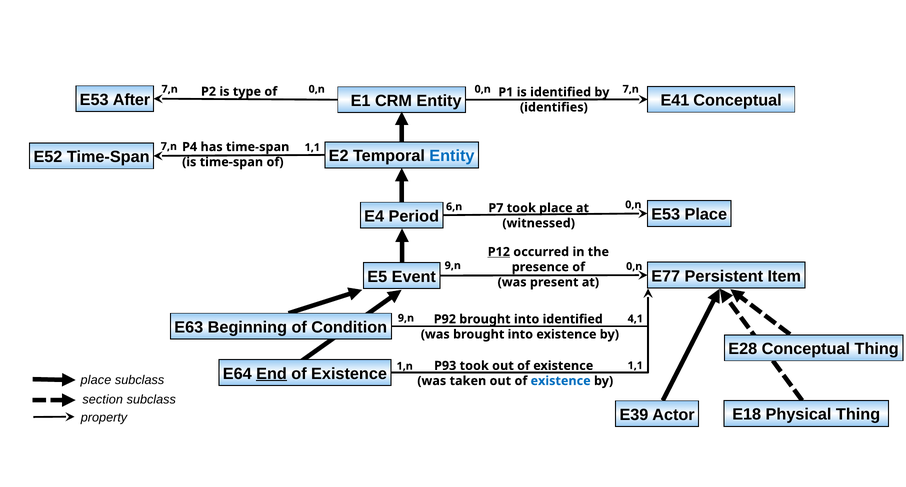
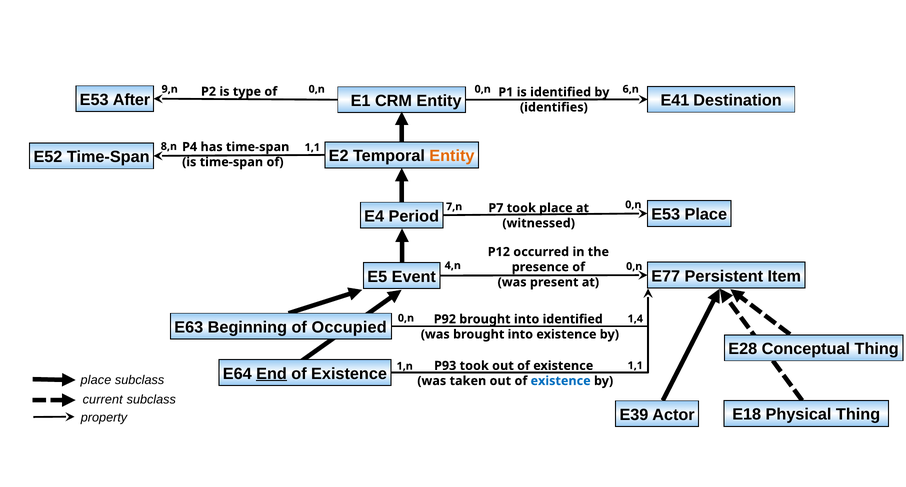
7,n at (170, 89): 7,n -> 9,n
7,n at (631, 89): 7,n -> 6,n
E41 Conceptual: Conceptual -> Destination
7,n at (169, 147): 7,n -> 8,n
Entity at (452, 156) colour: blue -> orange
6,n: 6,n -> 7,n
P12 underline: present -> none
9,n at (453, 266): 9,n -> 4,n
9,n at (406, 318): 9,n -> 0,n
4,1: 4,1 -> 1,4
Condition: Condition -> Occupied
section: section -> current
